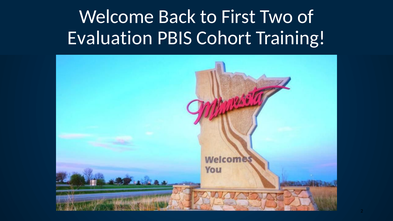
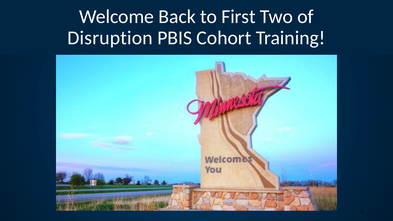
Evaluation: Evaluation -> Disruption
